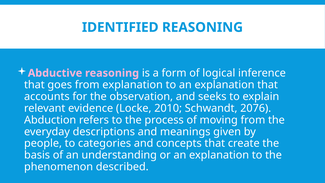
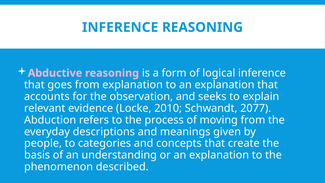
IDENTIFIED at (120, 27): IDENTIFIED -> INFERENCE
2076: 2076 -> 2077
